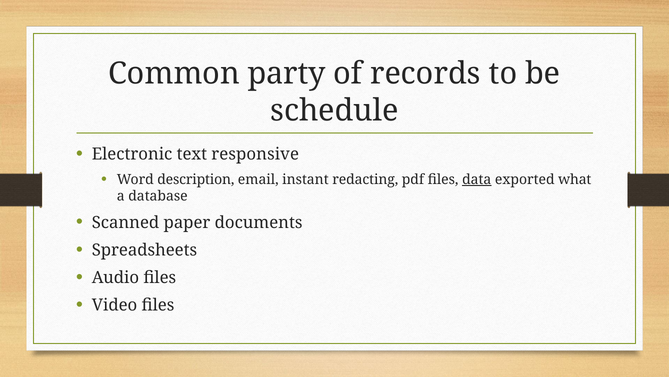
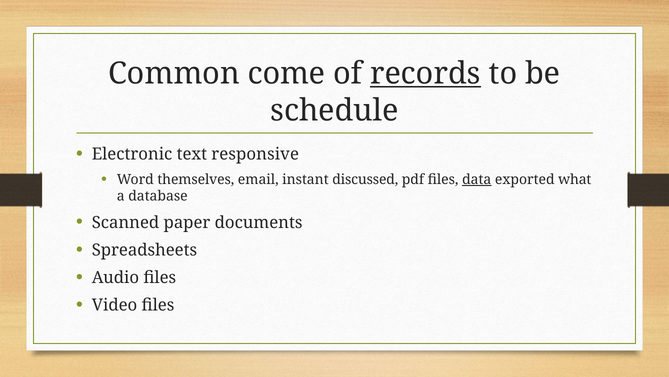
party: party -> come
records underline: none -> present
description: description -> themselves
redacting: redacting -> discussed
